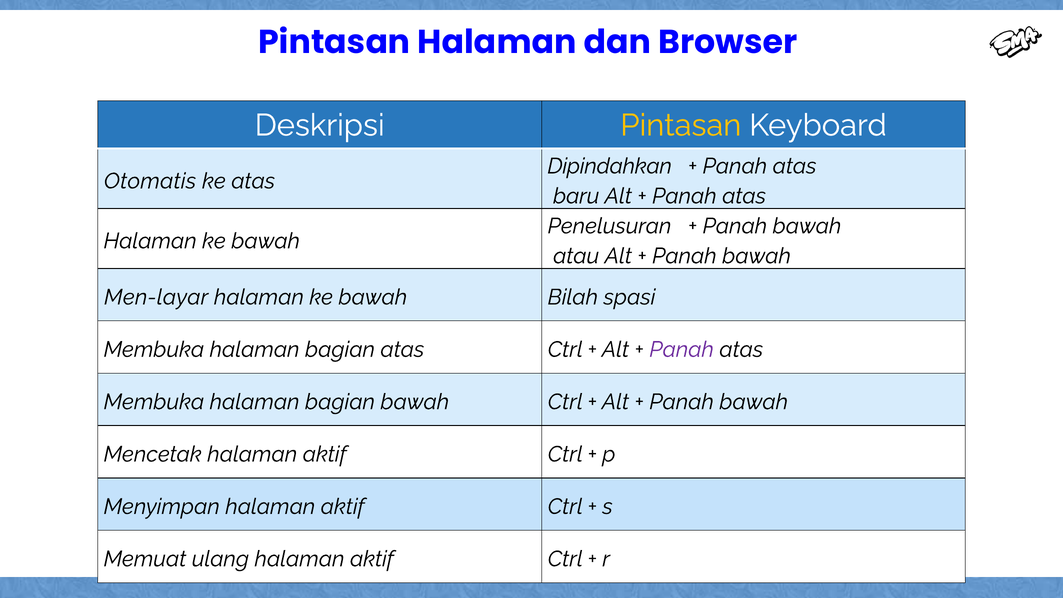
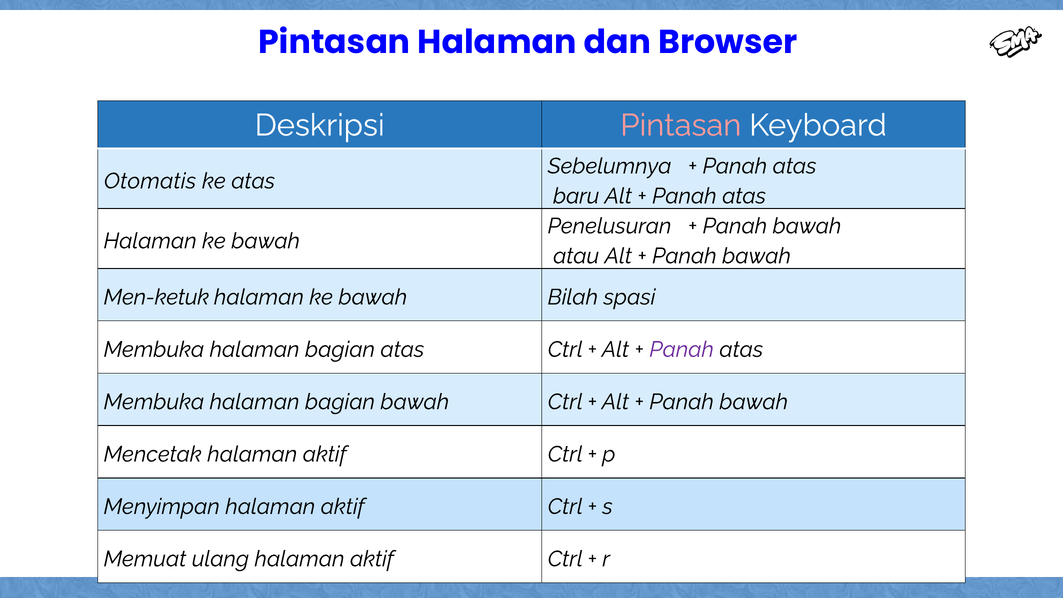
Pintasan at (681, 125) colour: yellow -> pink
Dipindahkan: Dipindahkan -> Sebelumnya
Men-layar: Men-layar -> Men-ketuk
